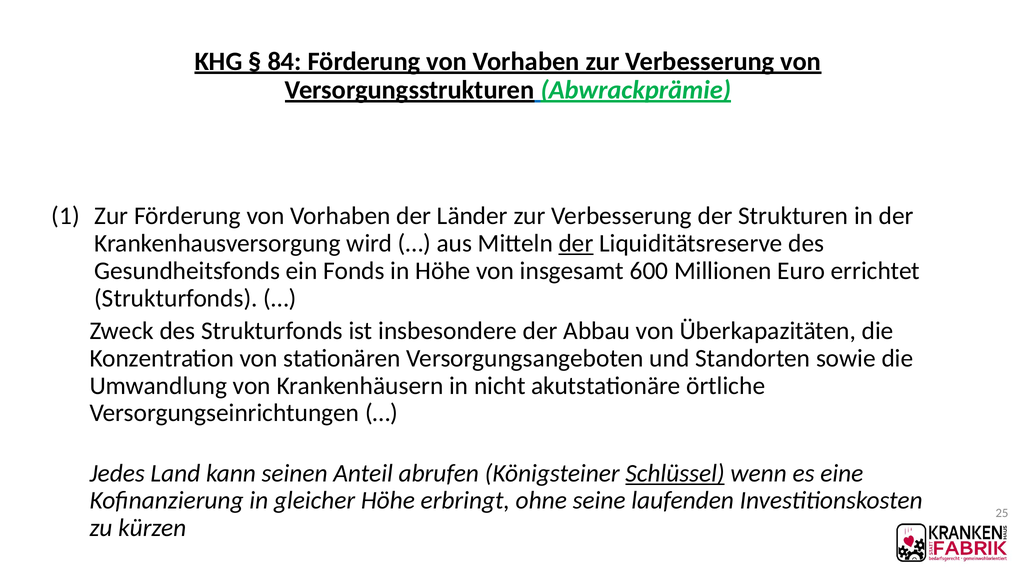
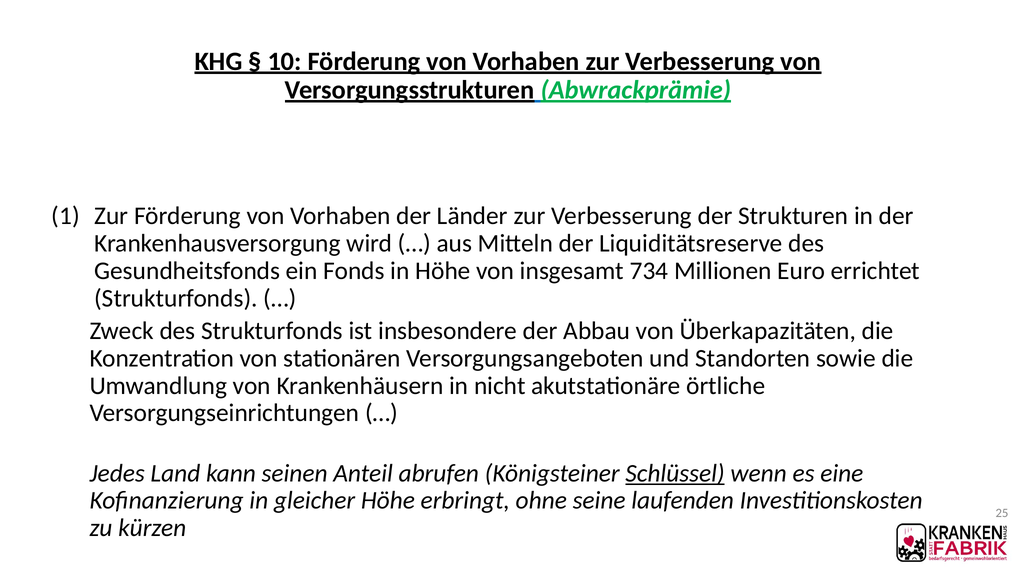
84: 84 -> 10
der at (576, 244) underline: present -> none
600: 600 -> 734
